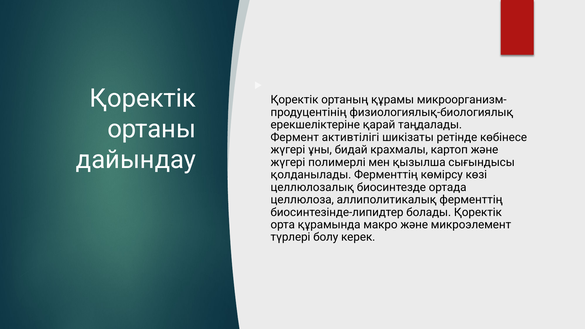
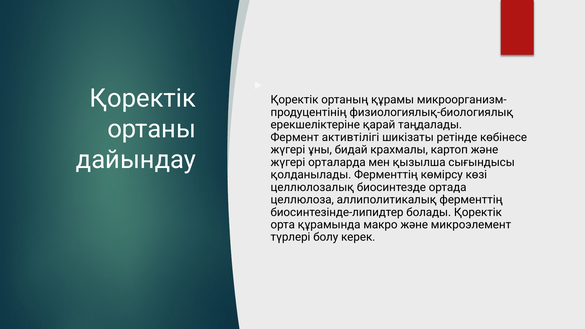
полимерлі: полимерлі -> орталарда
